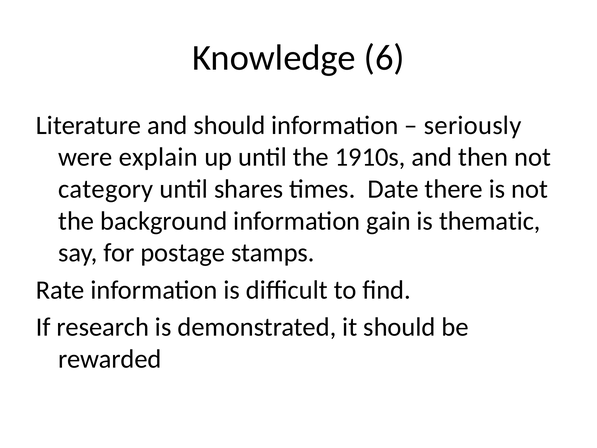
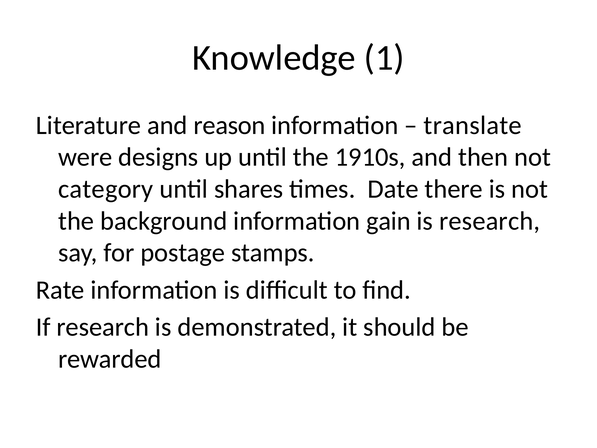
6: 6 -> 1
and should: should -> reason
seriously: seriously -> translate
explain: explain -> designs
is thematic: thematic -> research
